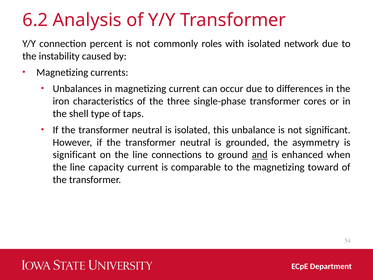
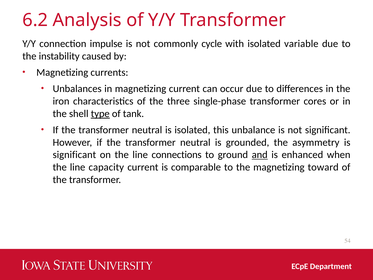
percent: percent -> impulse
roles: roles -> cycle
network: network -> variable
type underline: none -> present
taps: taps -> tank
